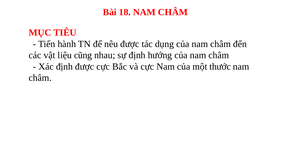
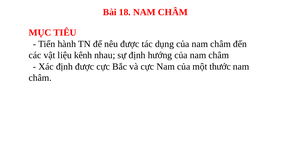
cũng: cũng -> kênh
